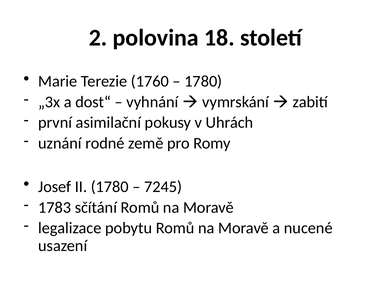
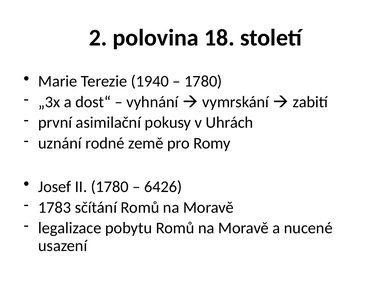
1760: 1760 -> 1940
7245: 7245 -> 6426
